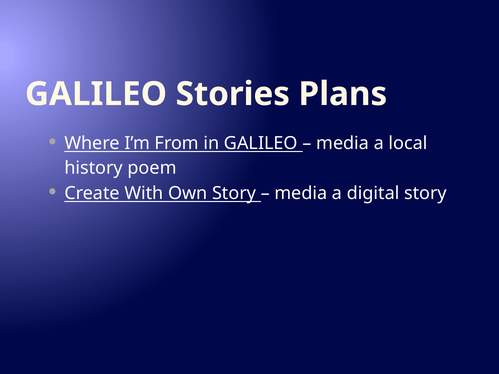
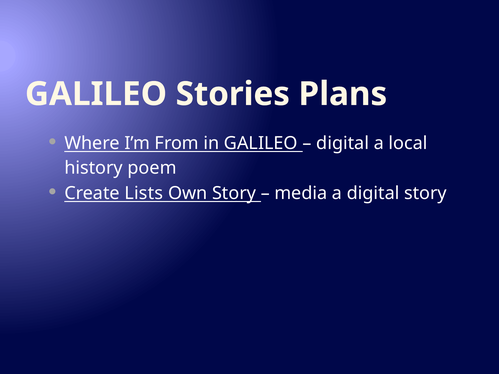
media at (343, 143): media -> digital
With: With -> Lists
